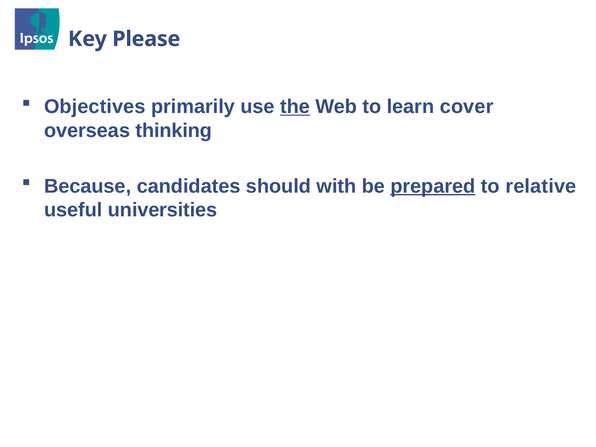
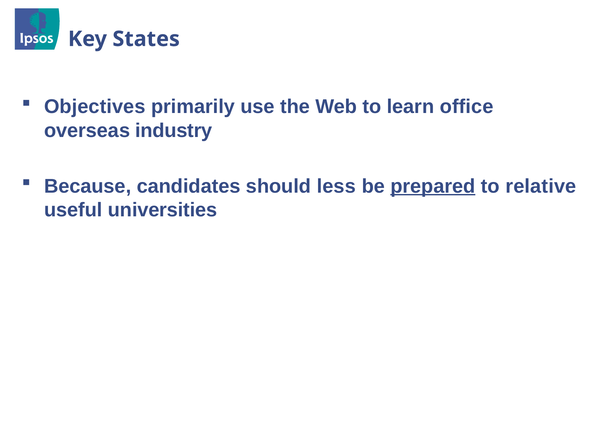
Please: Please -> States
the underline: present -> none
cover: cover -> office
thinking: thinking -> industry
with: with -> less
